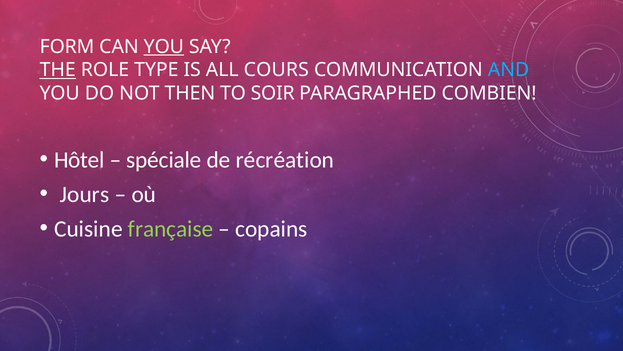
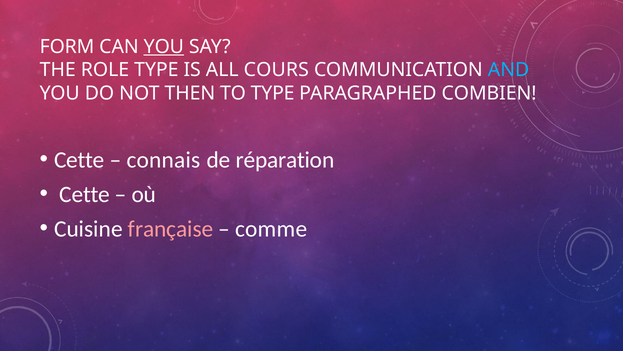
THE underline: present -> none
TO SOIR: SOIR -> TYPE
Hôtel at (79, 160): Hôtel -> Cette
spéciale: spéciale -> connais
récréation: récréation -> réparation
Jours at (84, 194): Jours -> Cette
française colour: light green -> pink
copains: copains -> comme
